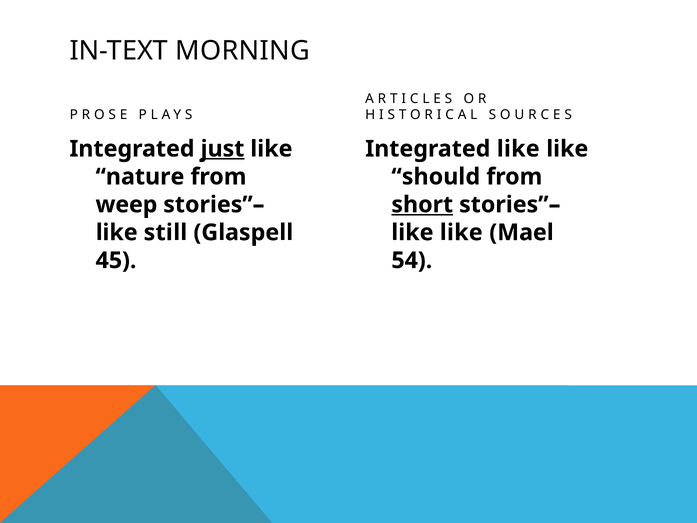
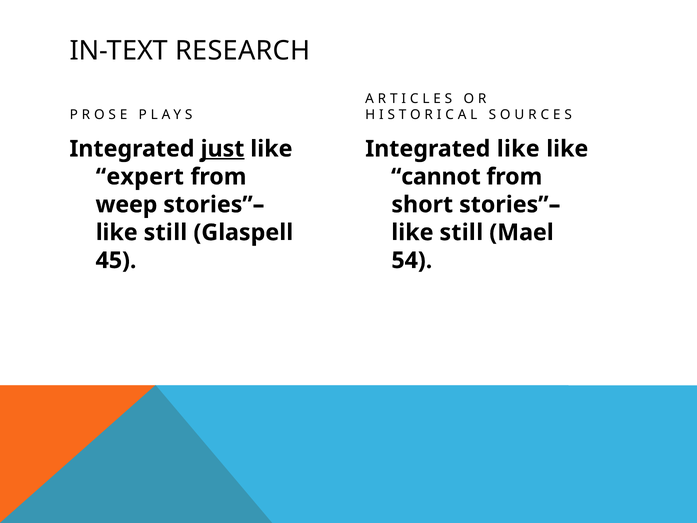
MORNING: MORNING -> RESEARCH
nature: nature -> expert
should: should -> cannot
short underline: present -> none
like at (461, 232): like -> still
